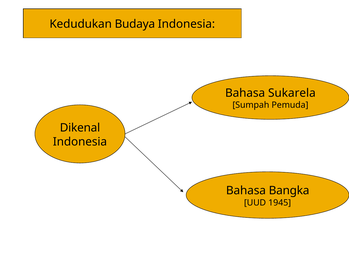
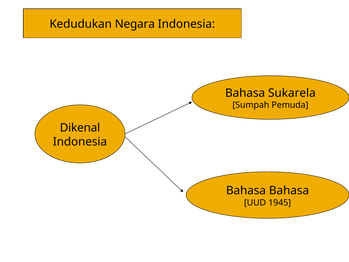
Budaya: Budaya -> Negara
Bahasa Bangka: Bangka -> Bahasa
